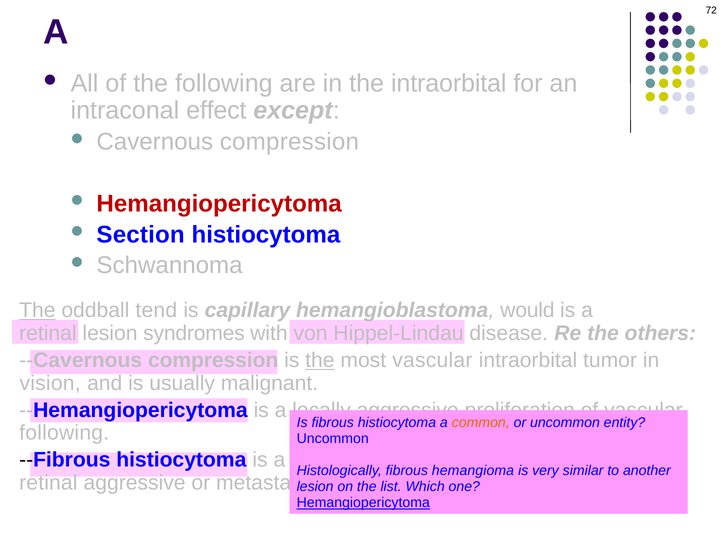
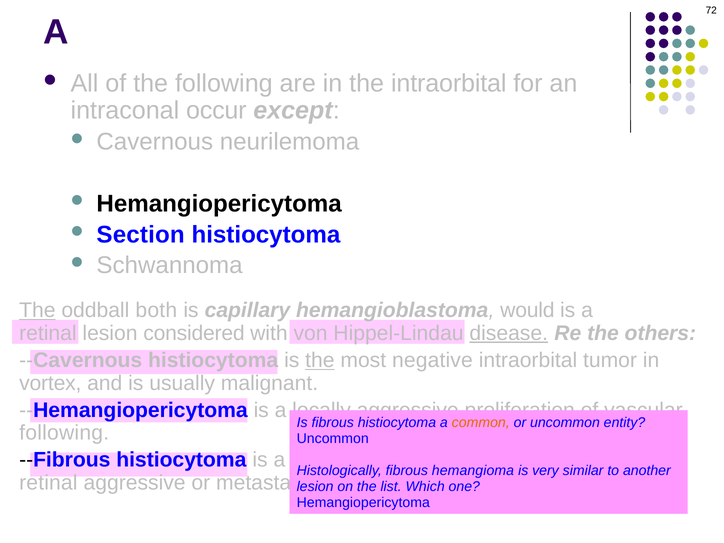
effect: effect -> occur
Cavernous compression: compression -> neurilemoma
Hemangiopericytoma at (219, 204) colour: red -> black
tend: tend -> both
syndromes: syndromes -> considered
disease underline: none -> present
--Cavernous compression: compression -> histiocytoma
most vascular: vascular -> negative
vision: vision -> vortex
Hemangiopericytoma at (363, 503) underline: present -> none
